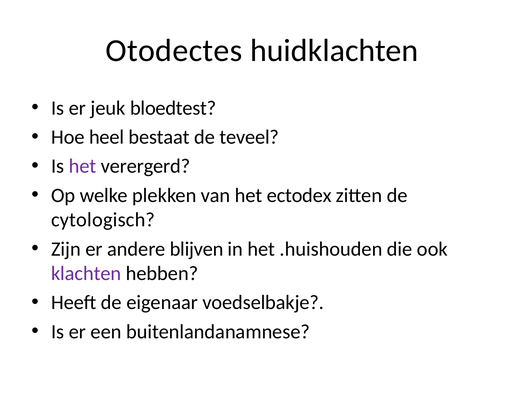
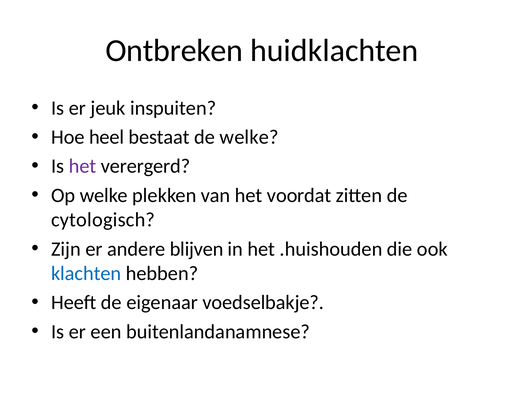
Otodectes: Otodectes -> Ontbreken
bloedtest: bloedtest -> inspuiten
de teveel: teveel -> welke
ectodex: ectodex -> voordat
klachten colour: purple -> blue
